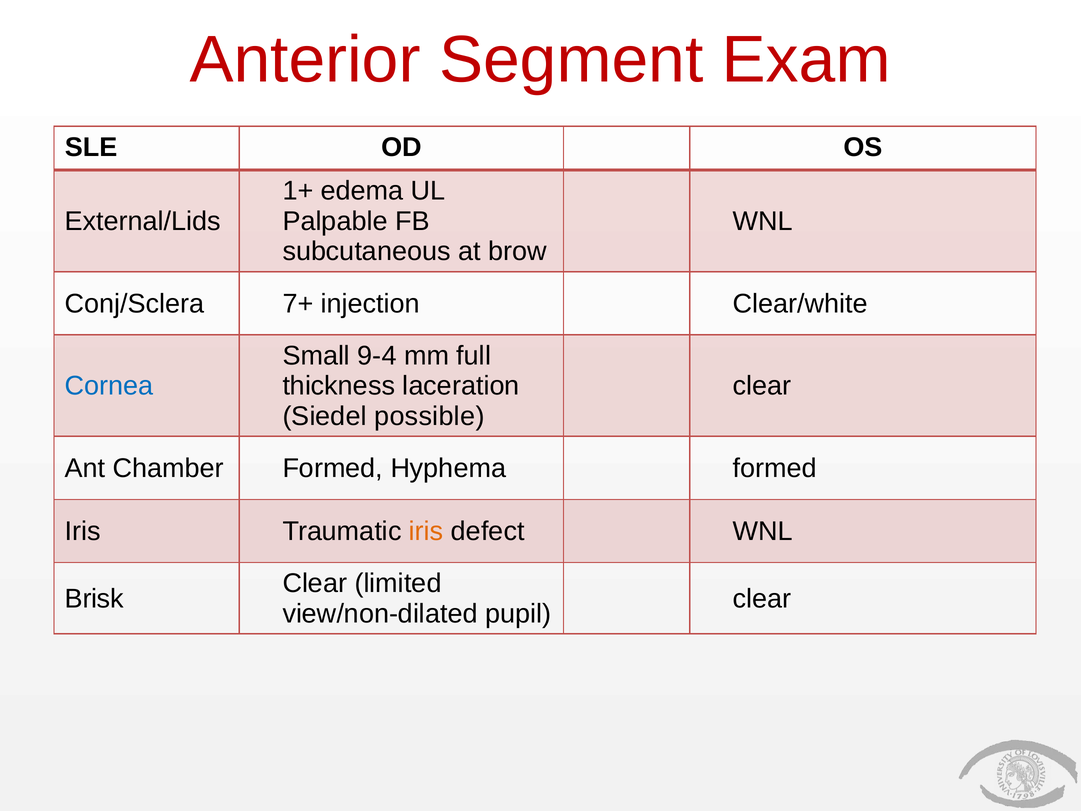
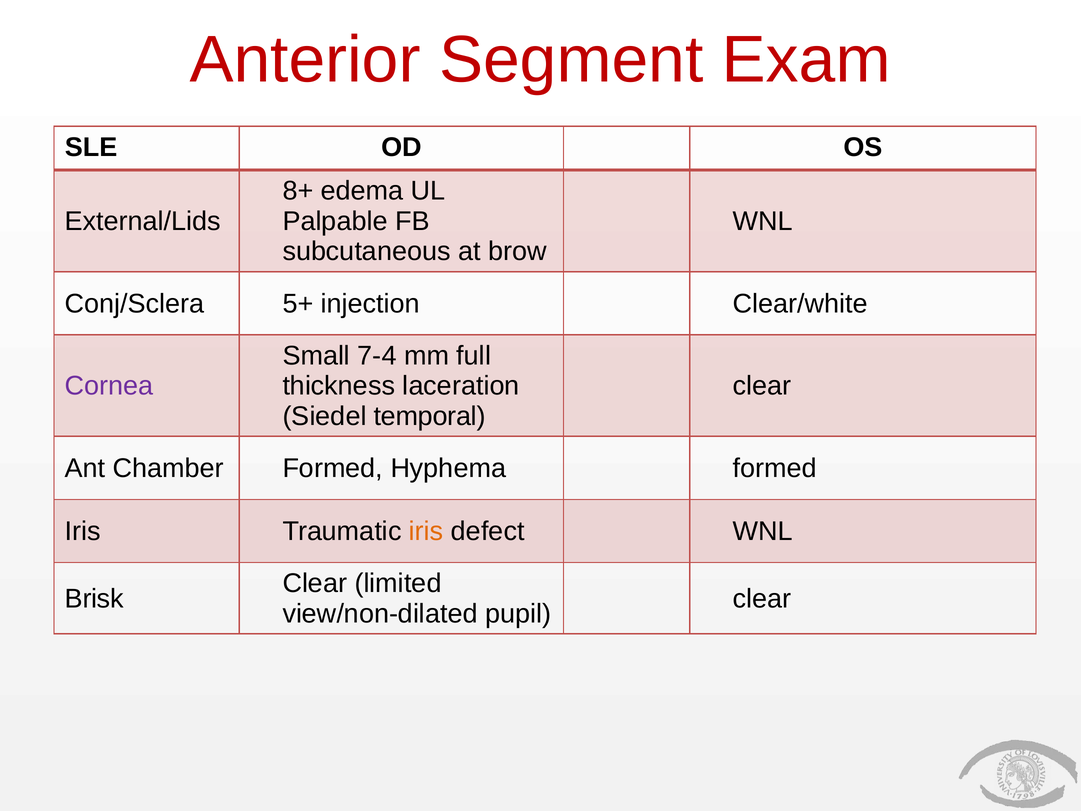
1+: 1+ -> 8+
7+: 7+ -> 5+
9-4: 9-4 -> 7-4
Cornea colour: blue -> purple
possible: possible -> temporal
